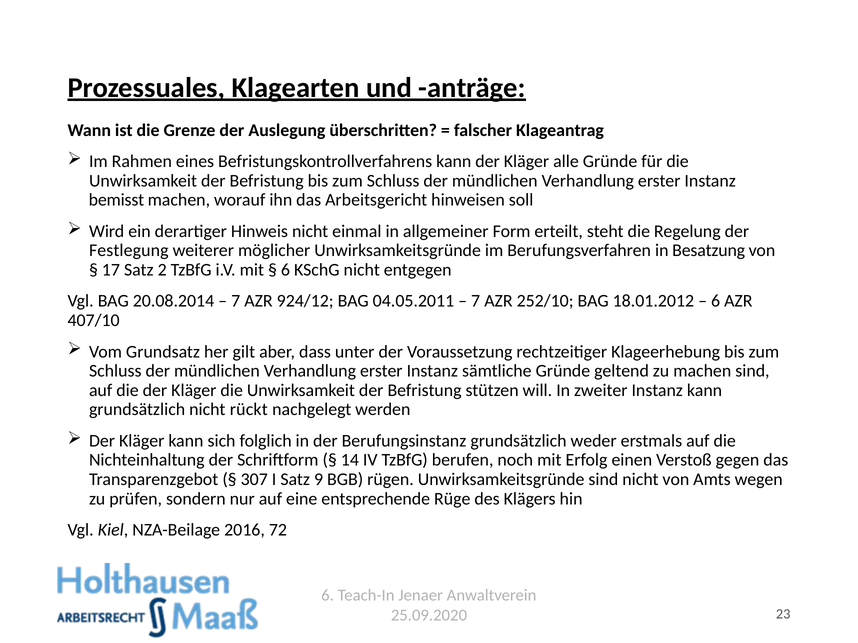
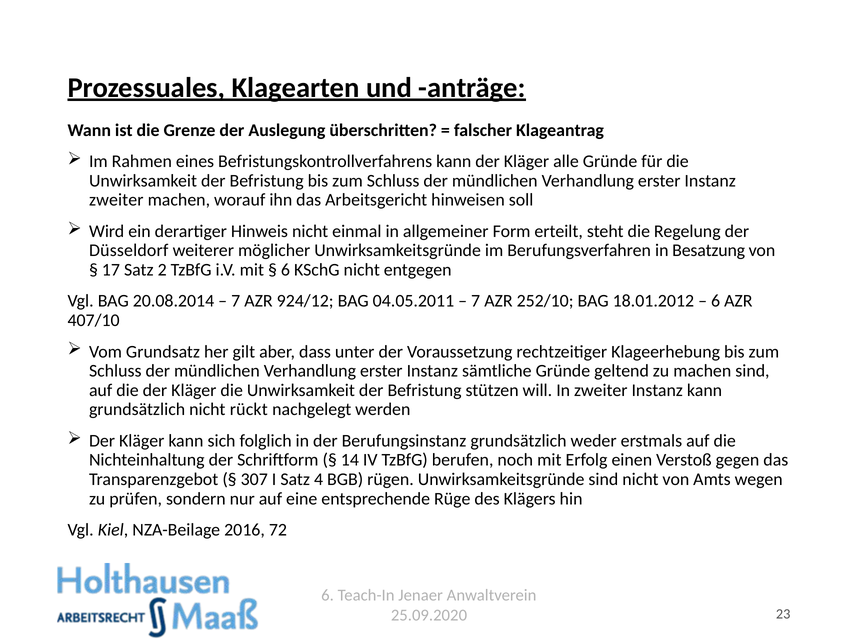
bemisst at (116, 200): bemisst -> zweiter
Festlegung: Festlegung -> Düsseldorf
9: 9 -> 4
